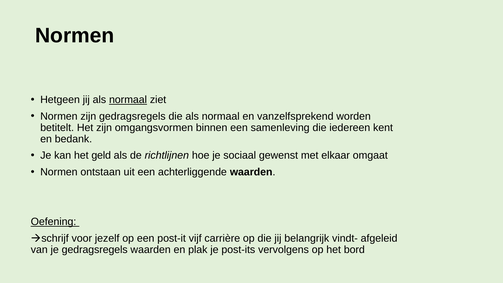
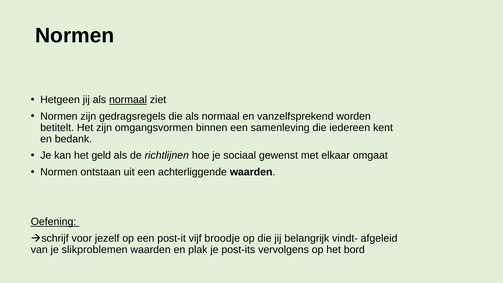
carrière: carrière -> broodje
je gedragsregels: gedragsregels -> slikproblemen
